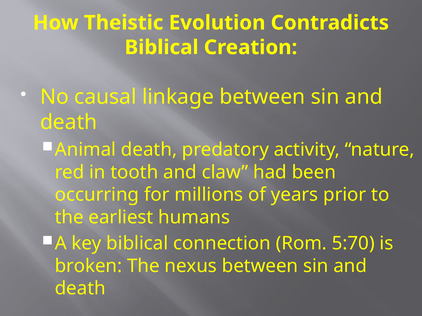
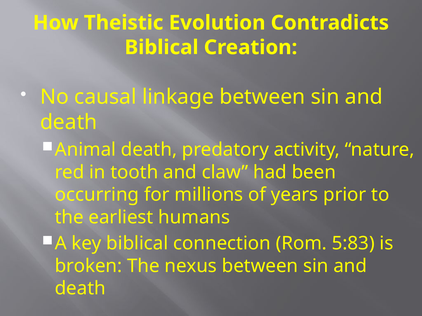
5:70: 5:70 -> 5:83
